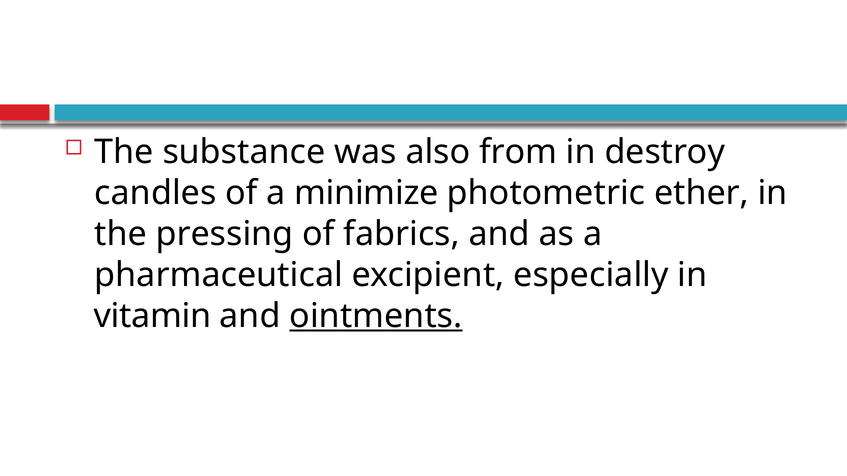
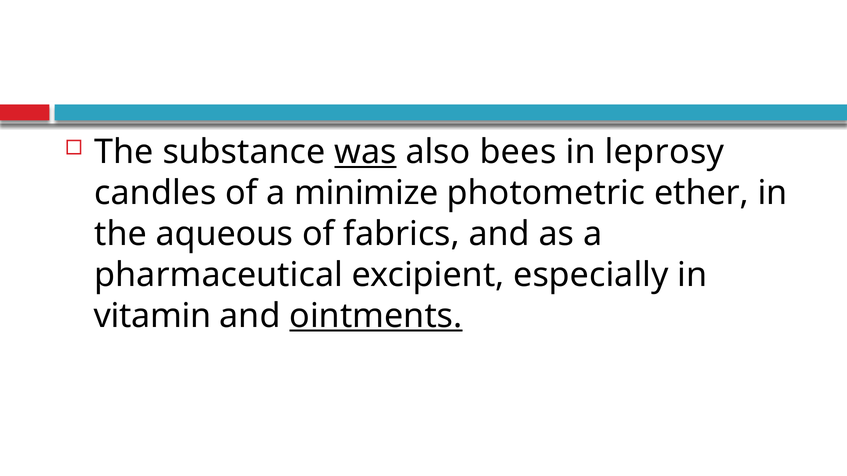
was underline: none -> present
from: from -> bees
destroy: destroy -> leprosy
pressing: pressing -> aqueous
